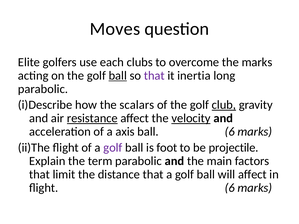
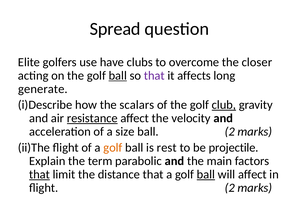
Moves: Moves -> Spread
each: each -> have
the marks: marks -> closer
inertia: inertia -> affects
parabolic at (43, 89): parabolic -> generate
velocity underline: present -> none
axis: axis -> size
ball 6: 6 -> 2
golf at (113, 148) colour: purple -> orange
foot: foot -> rest
that at (40, 175) underline: none -> present
ball at (206, 175) underline: none -> present
flight 6: 6 -> 2
